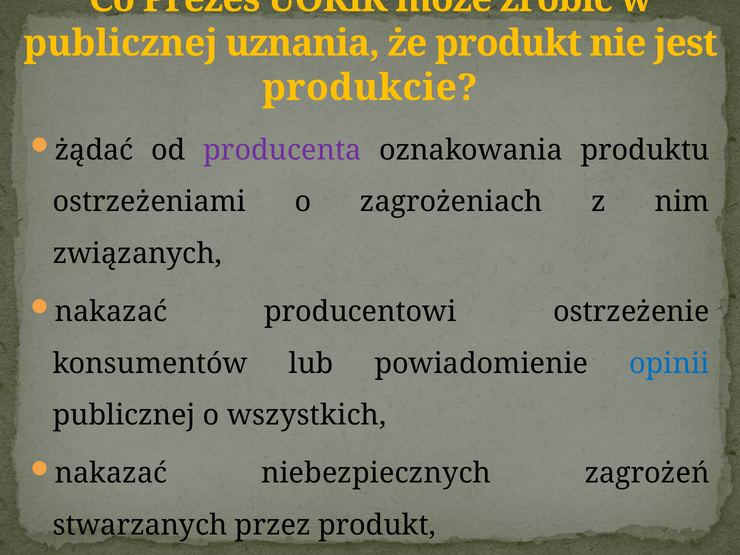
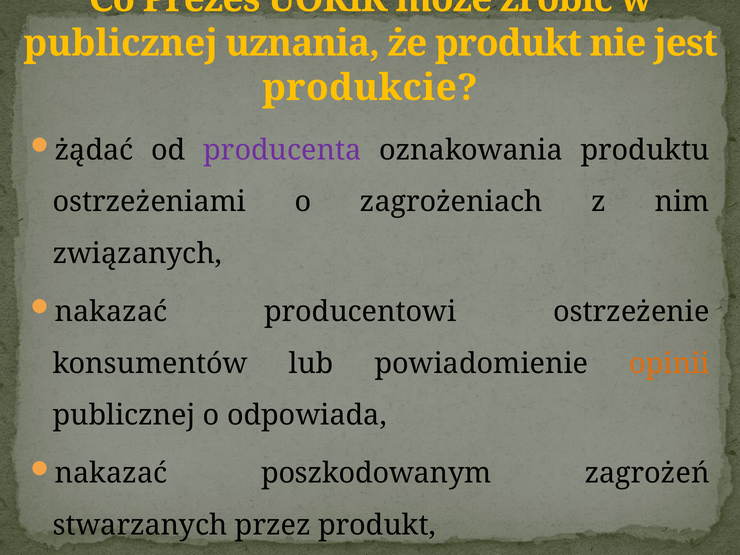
opinii colour: blue -> orange
wszystkich: wszystkich -> odpowiada
niebezpiecznych: niebezpiecznych -> poszkodowanym
